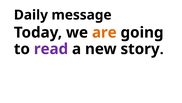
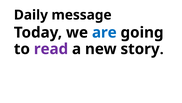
are colour: orange -> blue
